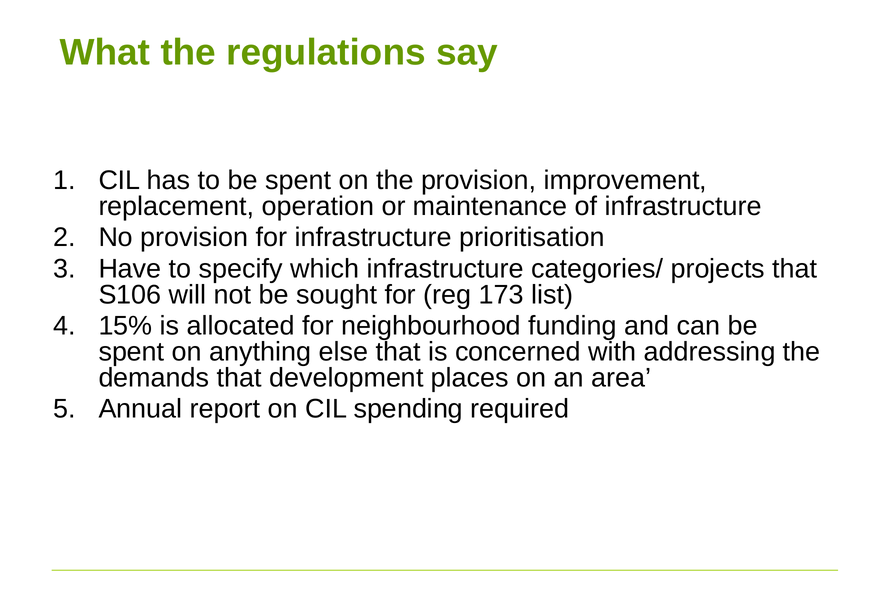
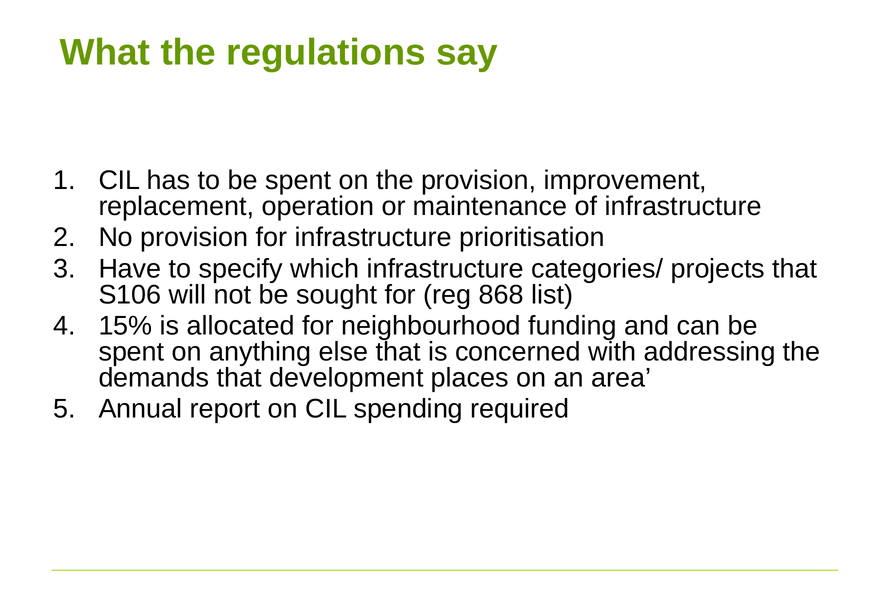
173: 173 -> 868
